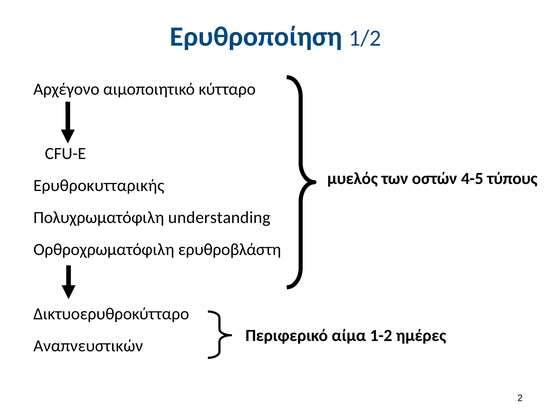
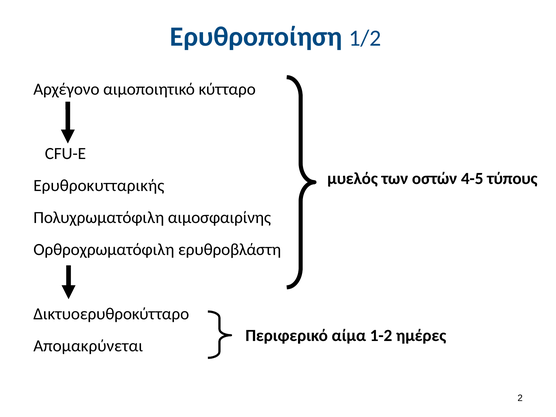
understanding: understanding -> αιμοσφαιρίνης
Αναπνευστικών: Αναπνευστικών -> Απομακρύνεται
